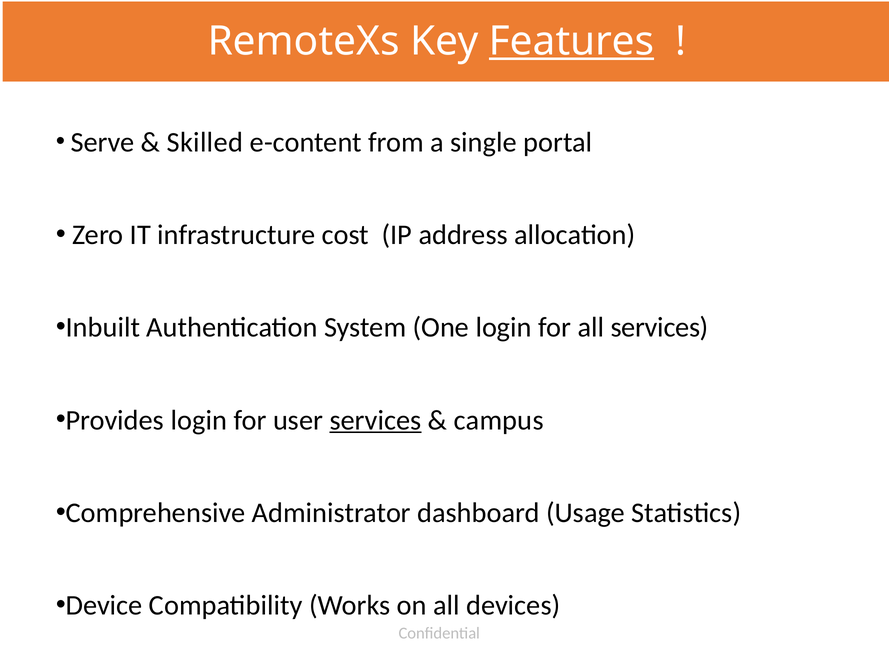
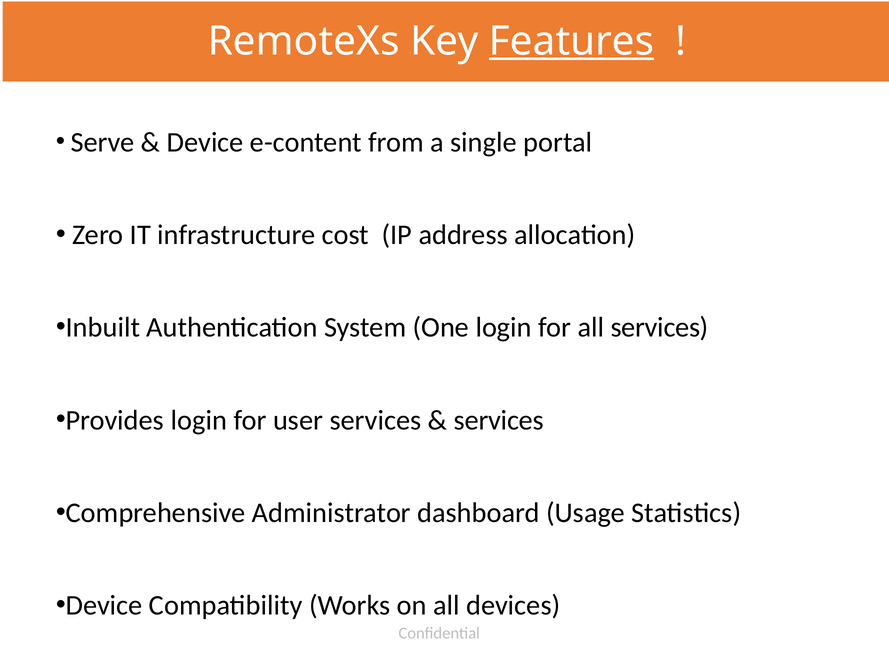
Skilled at (205, 142): Skilled -> Device
services at (375, 420) underline: present -> none
campus at (499, 420): campus -> services
